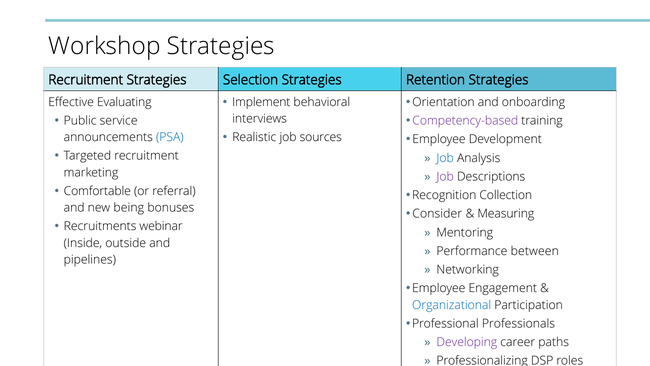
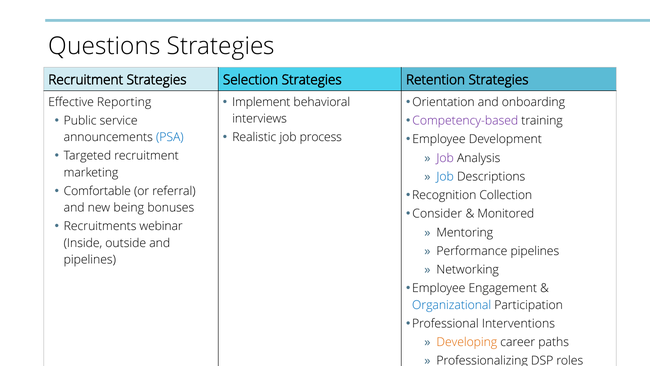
Workshop: Workshop -> Questions
Evaluating: Evaluating -> Reporting
sources: sources -> process
Job at (445, 158) colour: blue -> purple
Job at (445, 176) colour: purple -> blue
Measuring: Measuring -> Monitored
Performance between: between -> pipelines
Professionals: Professionals -> Interventions
Developing colour: purple -> orange
